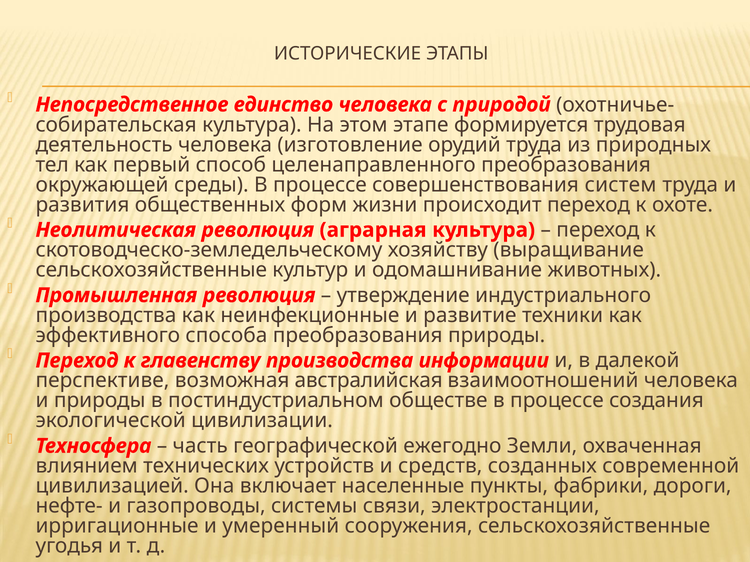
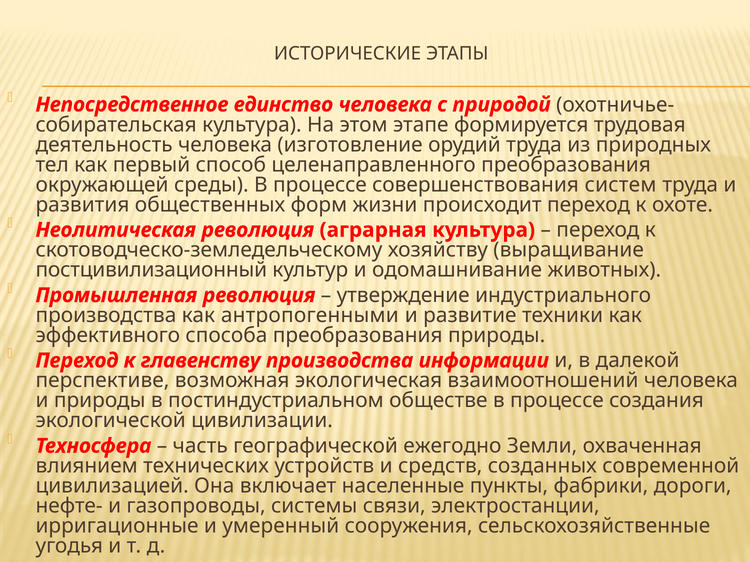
сельскохозяйственные at (151, 270): сельскохозяйственные -> постцивилизационный
неинфекционные: неинфекционные -> антропогенными
австралийская: австралийская -> экологическая
